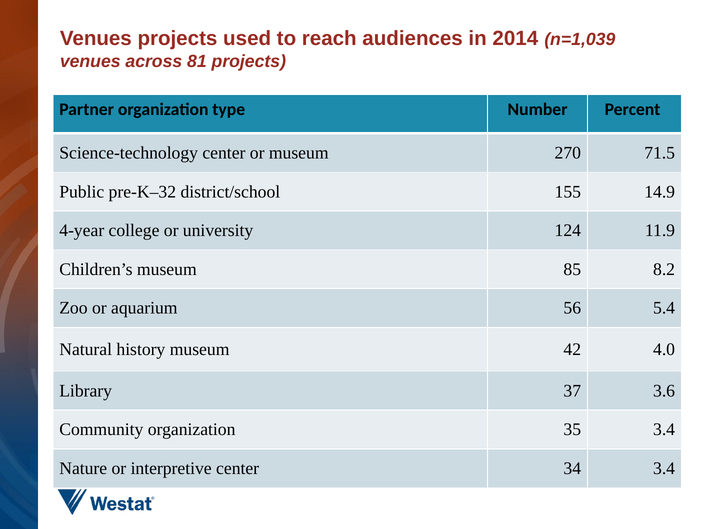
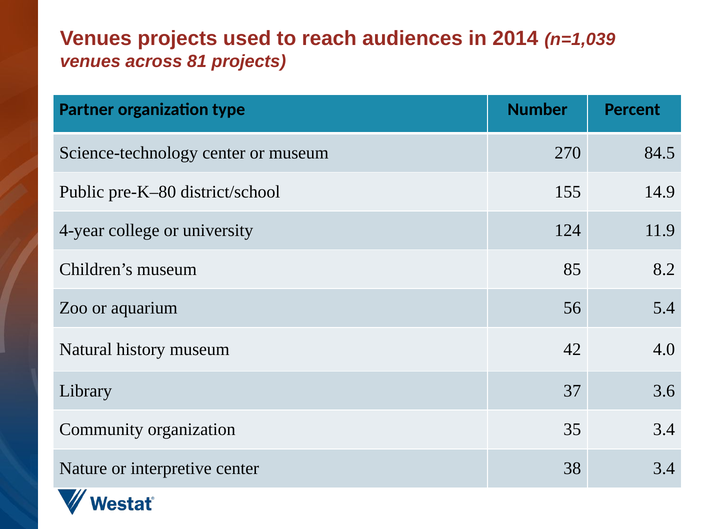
71.5: 71.5 -> 84.5
pre-K‒32: pre-K‒32 -> pre-K‒80
34: 34 -> 38
